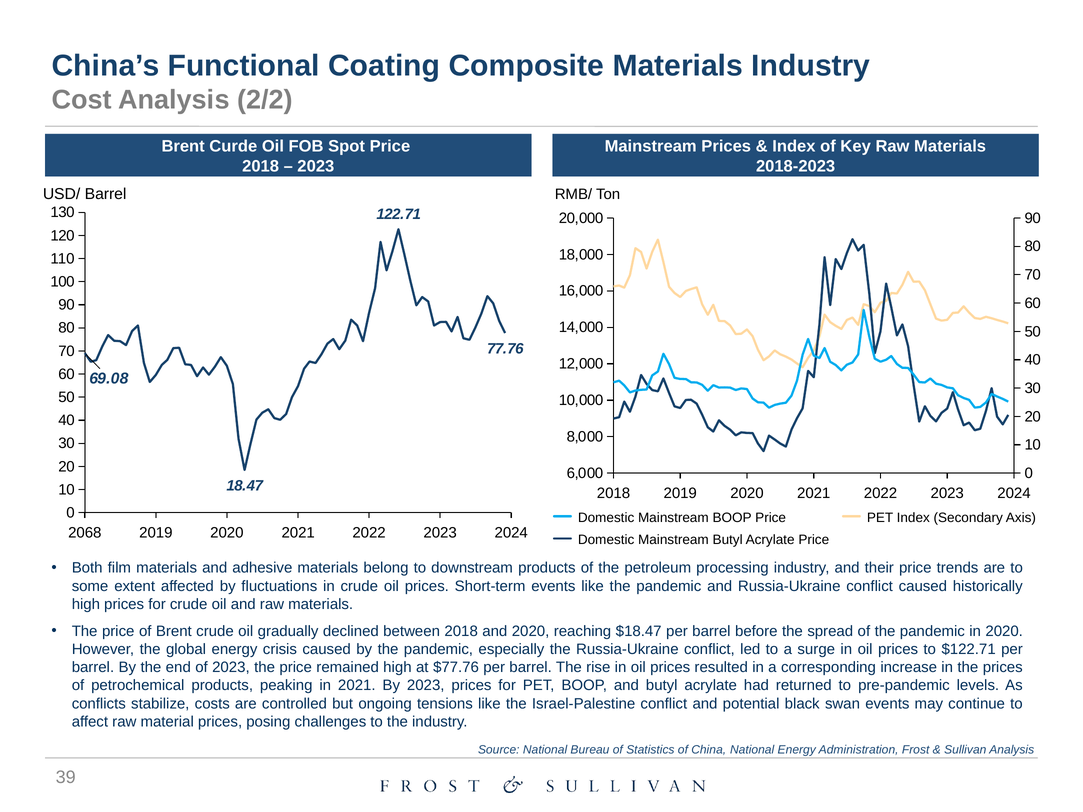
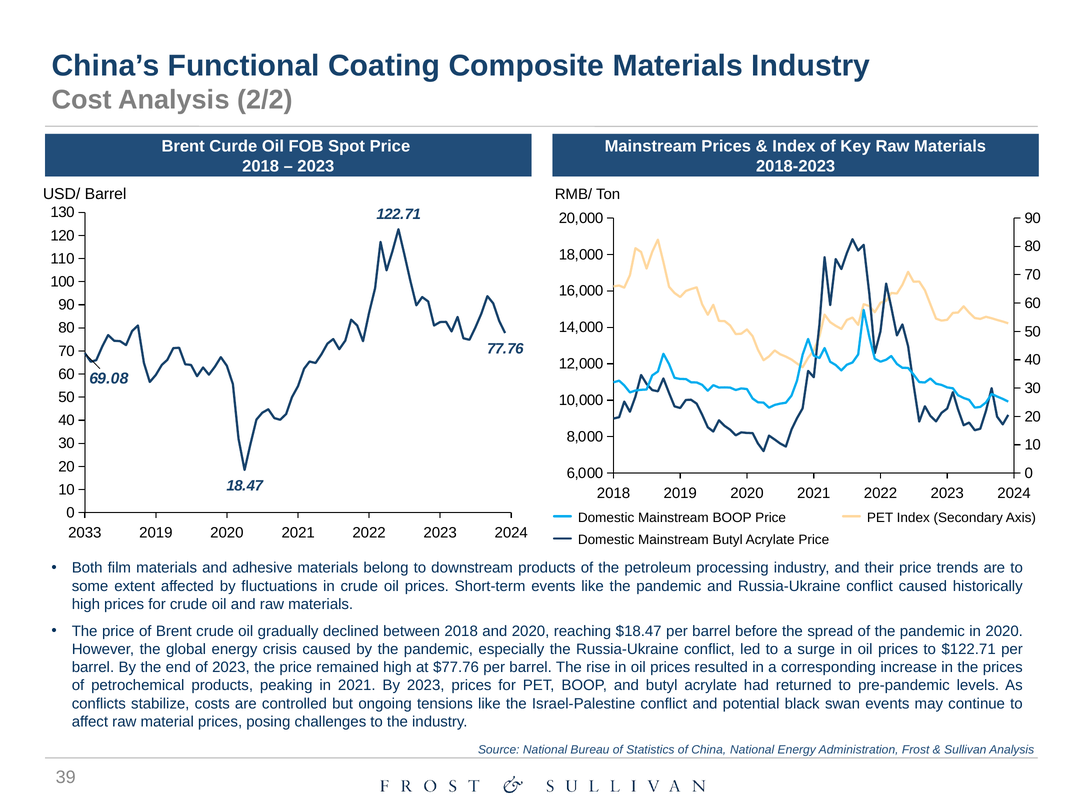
2068: 2068 -> 2033
